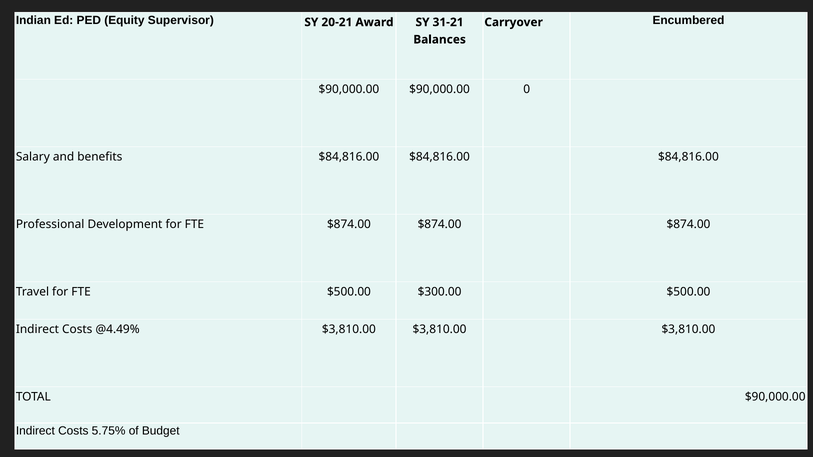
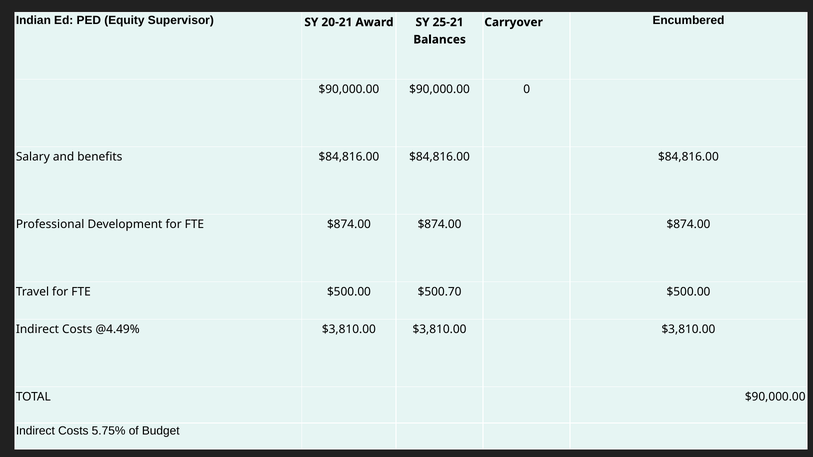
31-21: 31-21 -> 25-21
$300.00: $300.00 -> $500.70
